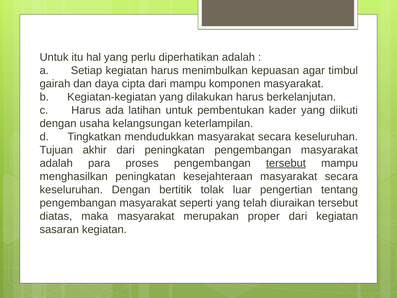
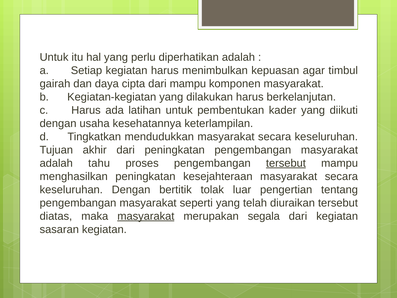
kelangsungan: kelangsungan -> kesehatannya
para: para -> tahu
masyarakat at (146, 216) underline: none -> present
proper: proper -> segala
